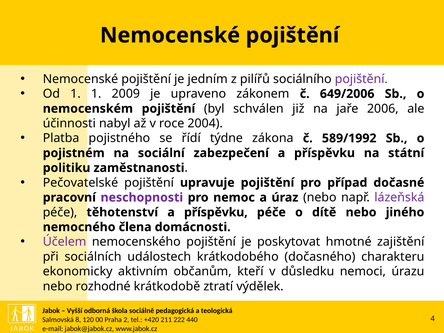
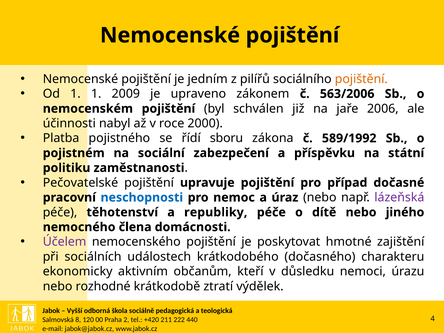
pojištění at (361, 79) colour: purple -> orange
649/2006: 649/2006 -> 563/2006
2004: 2004 -> 2000
týdne: týdne -> sboru
neschopnosti colour: purple -> blue
těhotenství a příspěvku: příspěvku -> republiky
